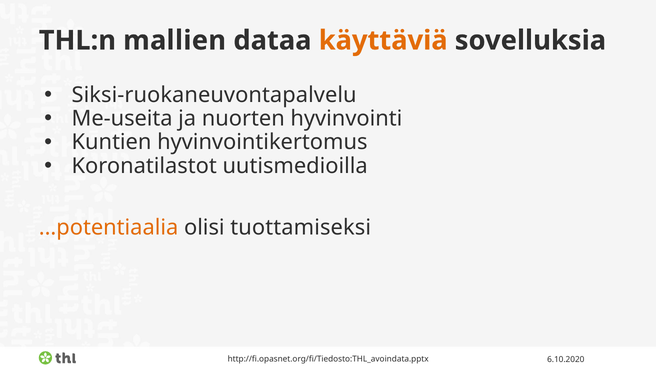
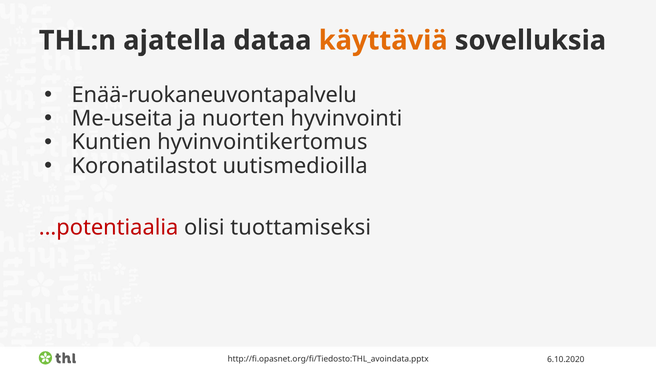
mallien: mallien -> ajatella
Siksi-ruokaneuvontapalvelu: Siksi-ruokaneuvontapalvelu -> Enää-ruokaneuvontapalvelu
...potentiaalia colour: orange -> red
